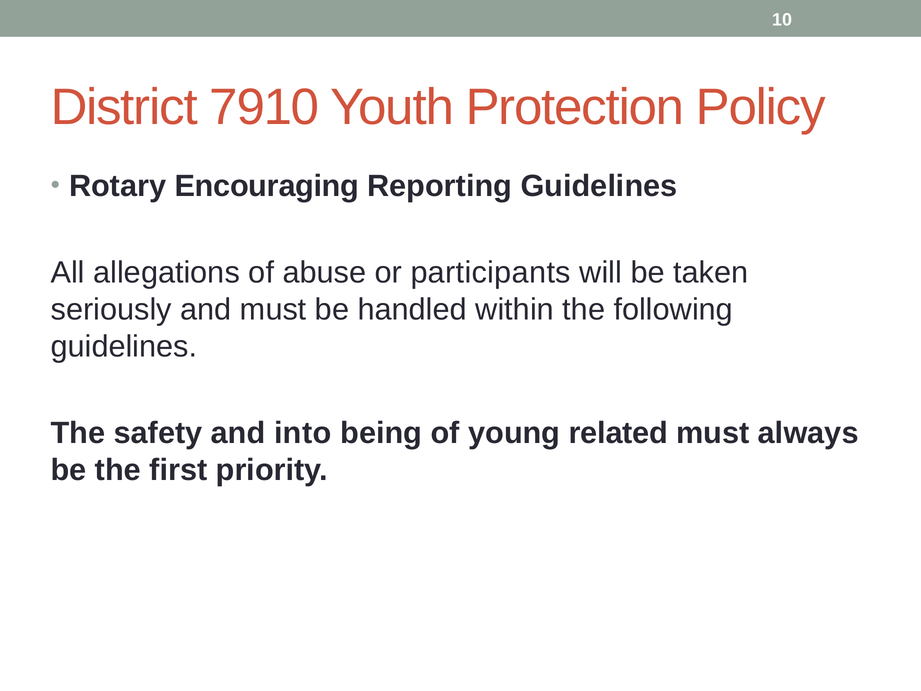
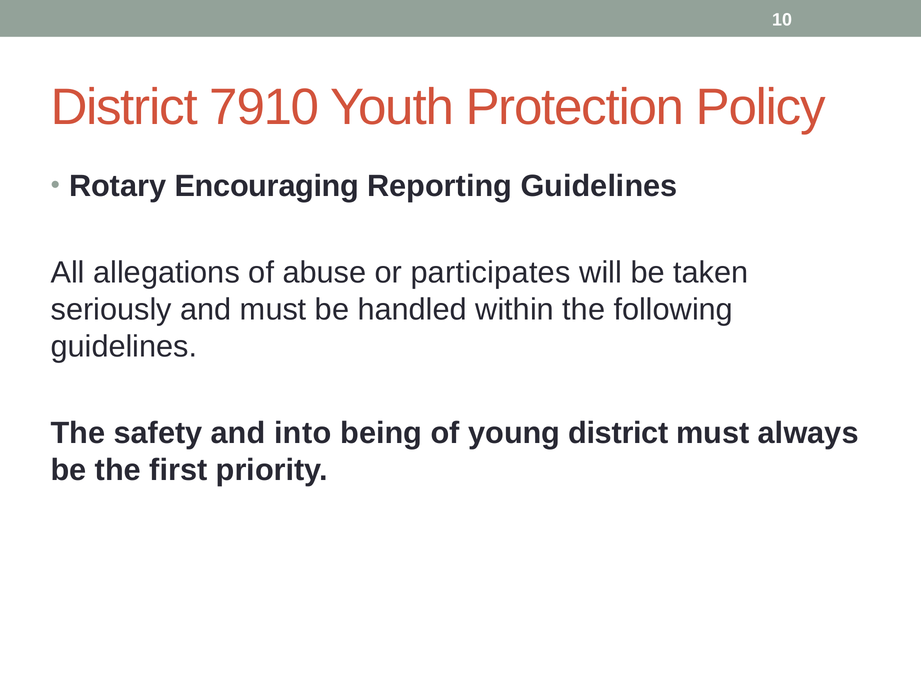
participants: participants -> participates
young related: related -> district
